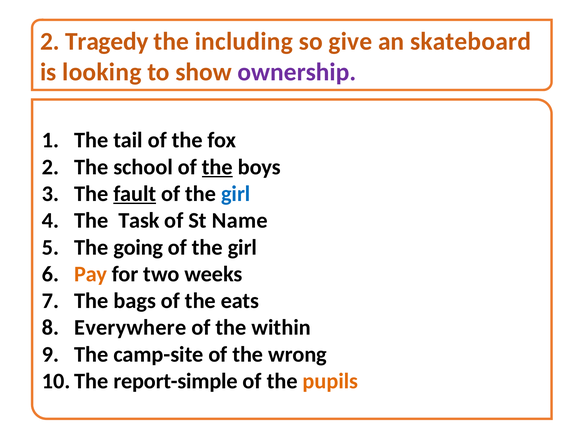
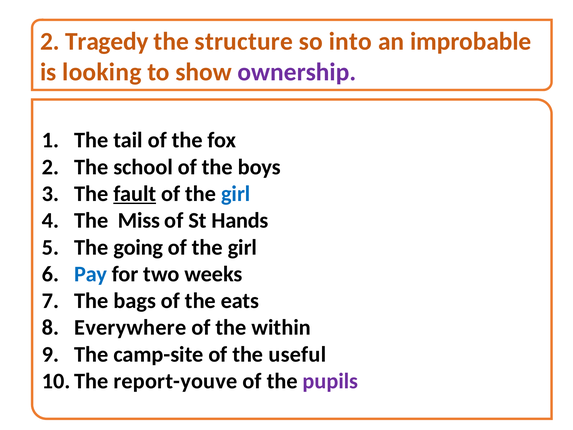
including: including -> structure
give: give -> into
skateboard: skateboard -> improbable
the at (217, 167) underline: present -> none
Task: Task -> Miss
Name: Name -> Hands
Pay colour: orange -> blue
wrong: wrong -> useful
report-simple: report-simple -> report-youve
pupils colour: orange -> purple
